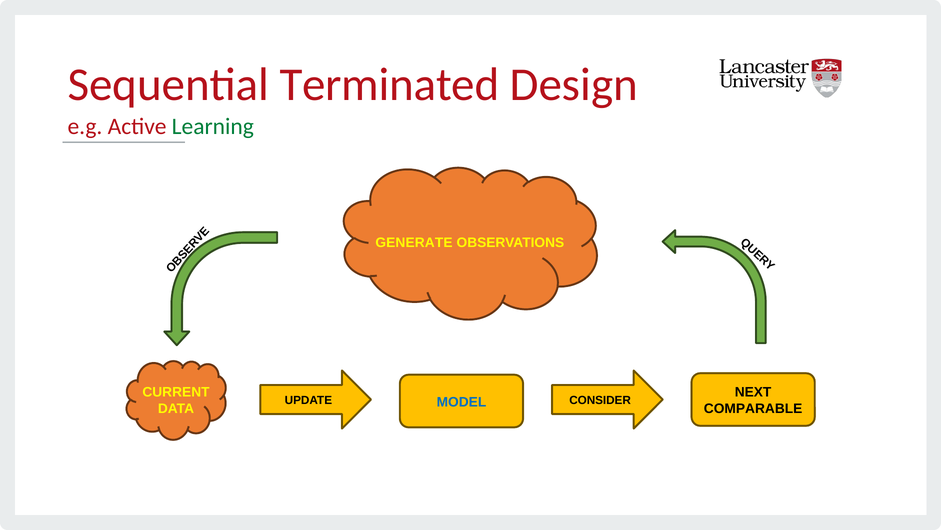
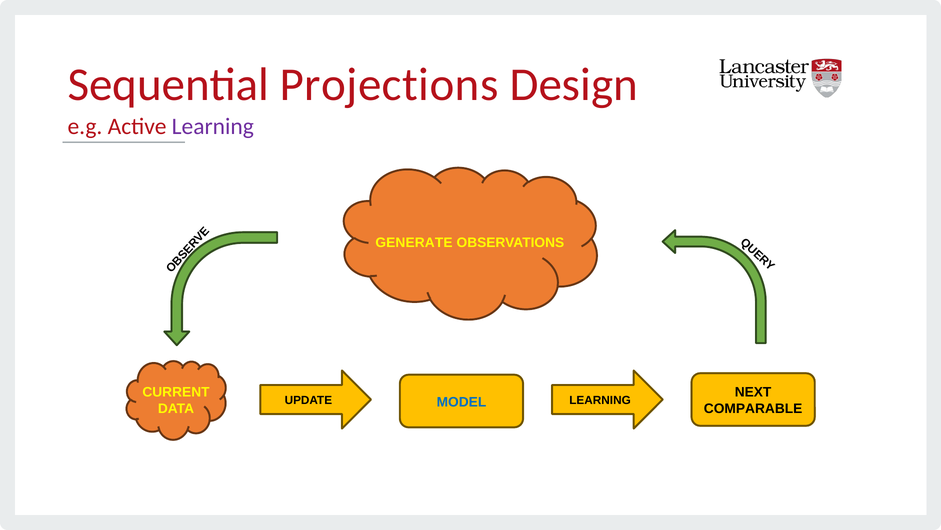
Terminated: Terminated -> Projections
Learning at (213, 126) colour: green -> purple
UPDATE CONSIDER: CONSIDER -> LEARNING
